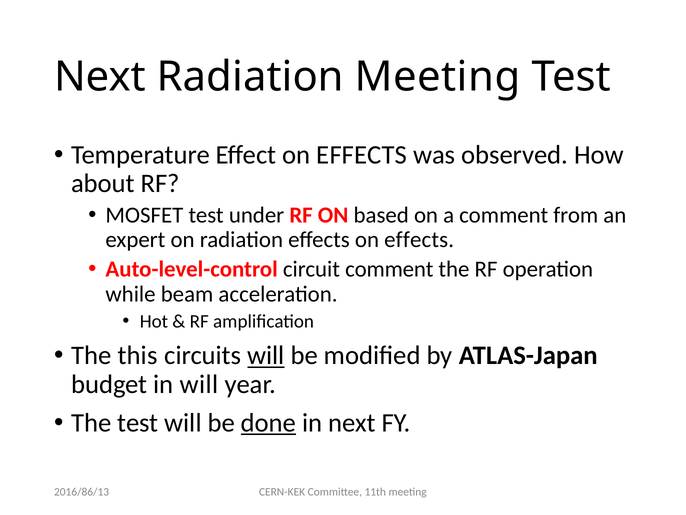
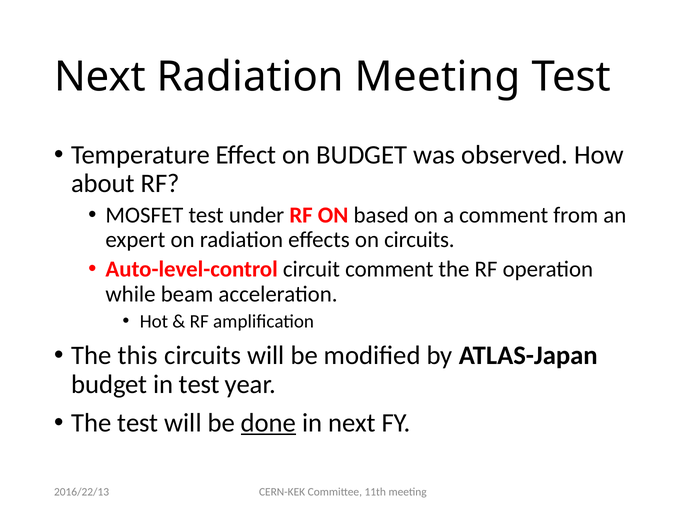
Effect on EFFECTS: EFFECTS -> BUDGET
effects on effects: effects -> circuits
will at (266, 355) underline: present -> none
in will: will -> test
2016/86/13: 2016/86/13 -> 2016/22/13
